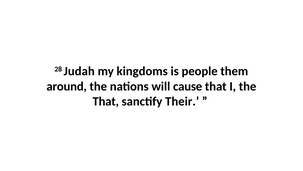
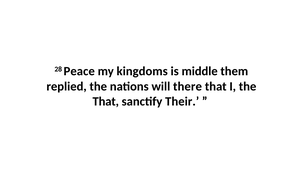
Judah: Judah -> Peace
people: people -> middle
around: around -> replied
cause: cause -> there
